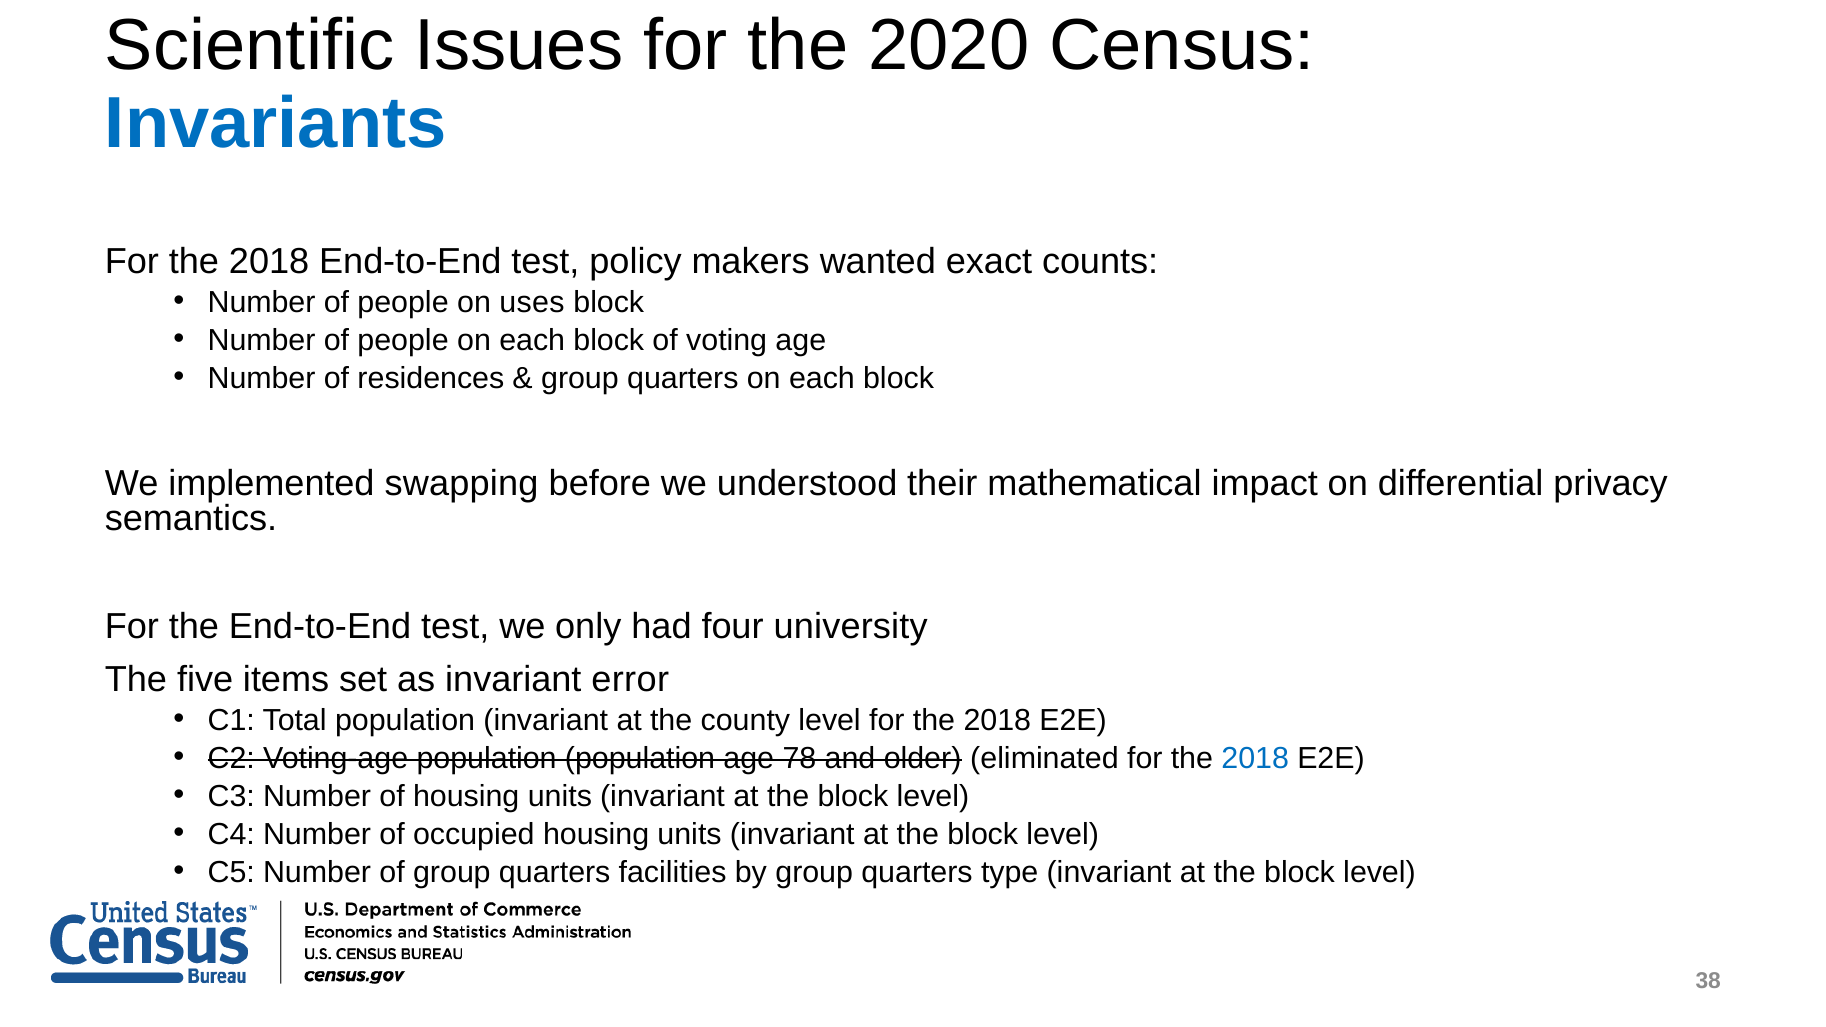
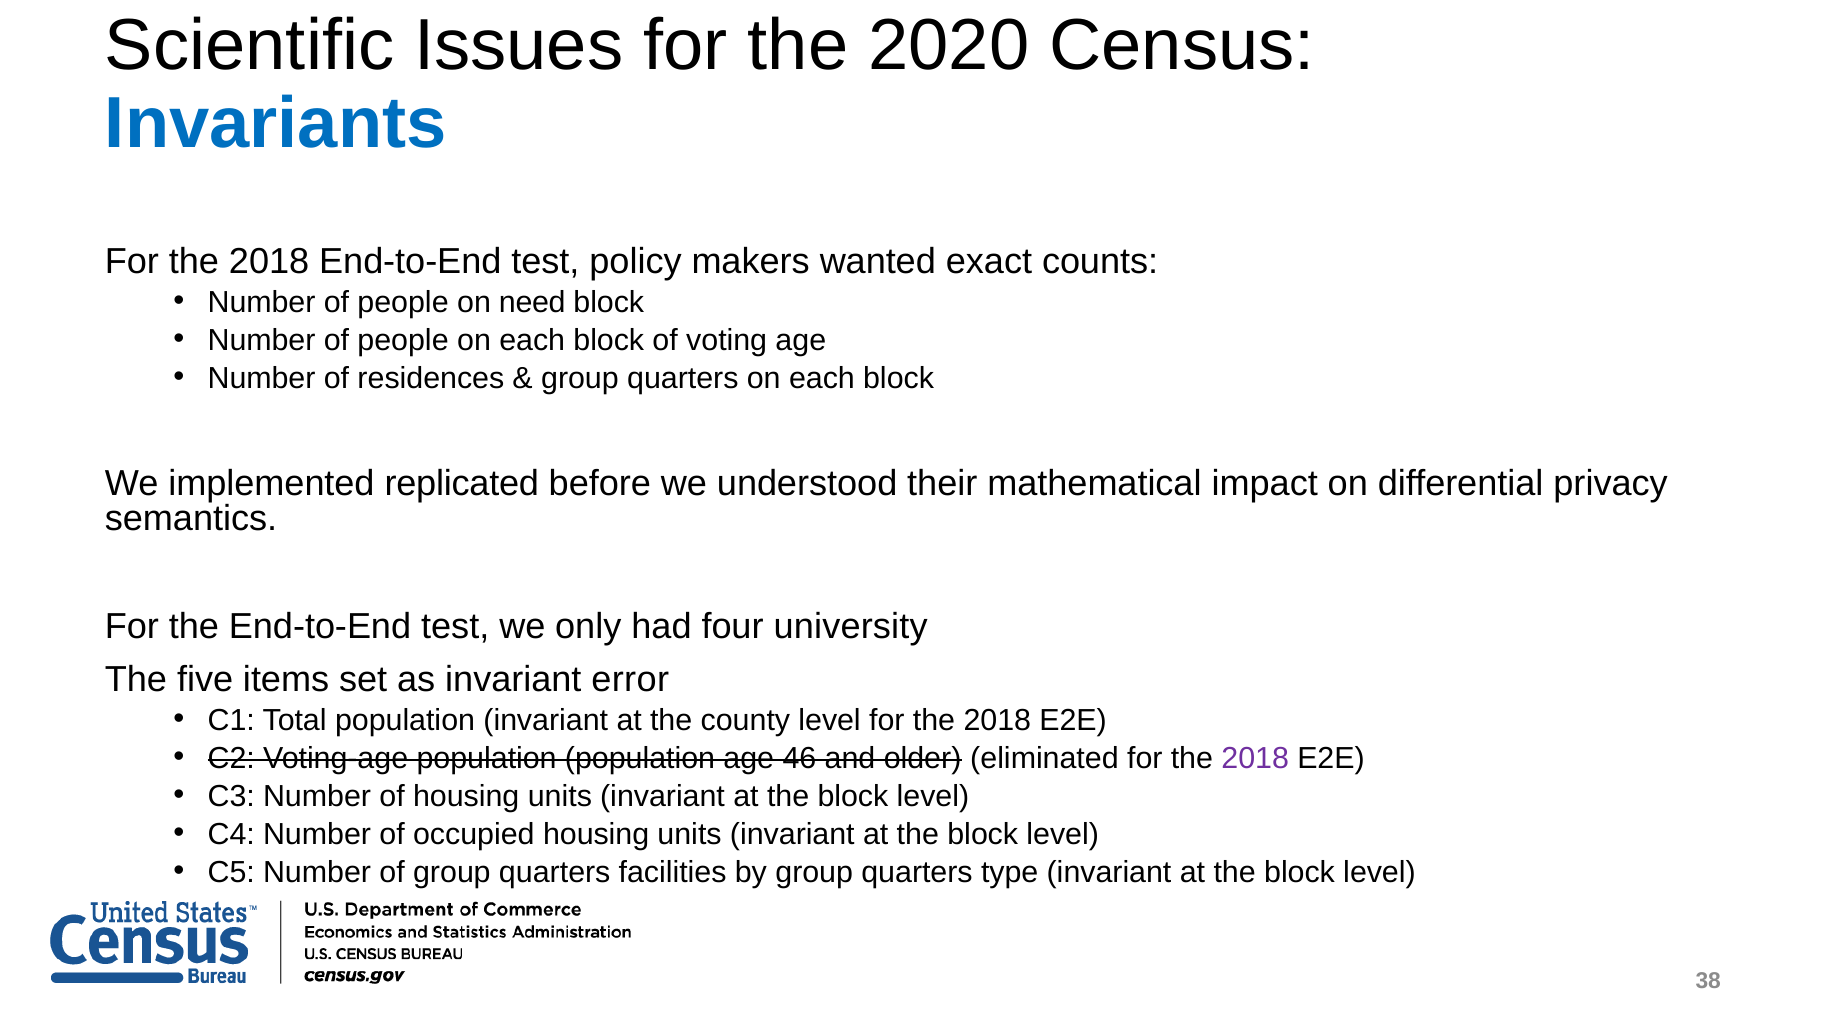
uses: uses -> need
swapping: swapping -> replicated
78: 78 -> 46
2018 at (1255, 758) colour: blue -> purple
